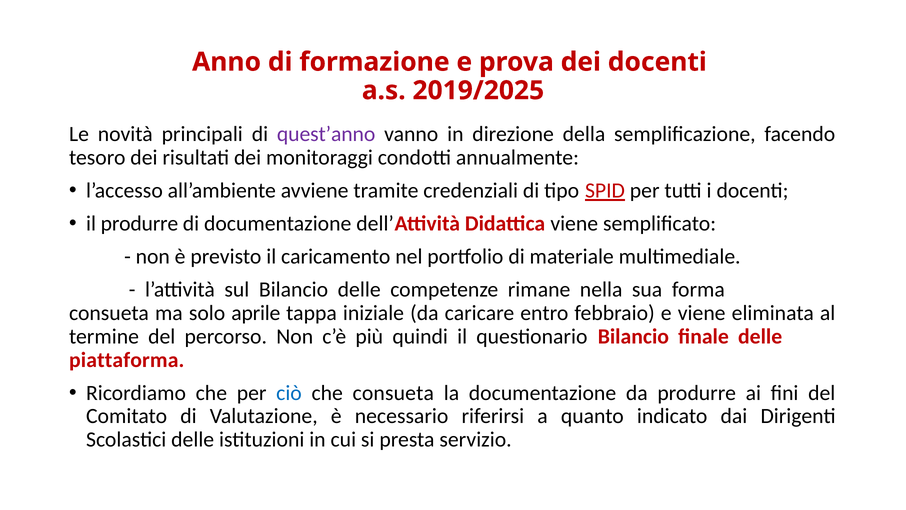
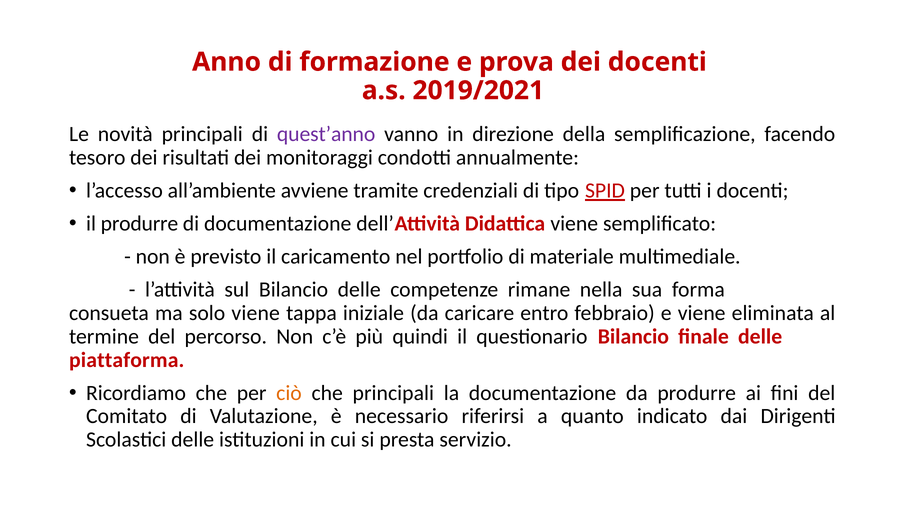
2019/2025: 2019/2025 -> 2019/2021
solo aprile: aprile -> viene
ciò colour: blue -> orange
che consueta: consueta -> principali
